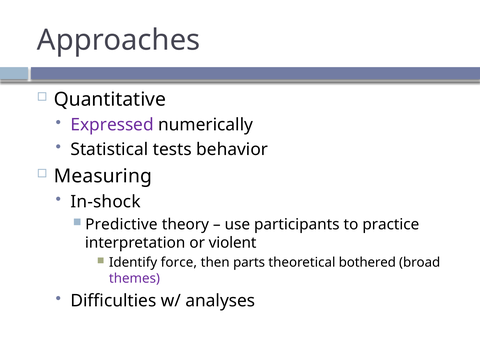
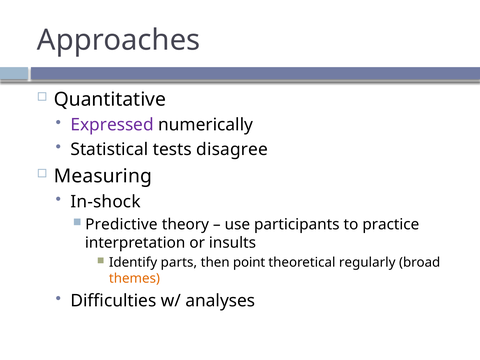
behavior: behavior -> disagree
violent: violent -> insults
force: force -> parts
parts: parts -> point
bothered: bothered -> regularly
themes colour: purple -> orange
